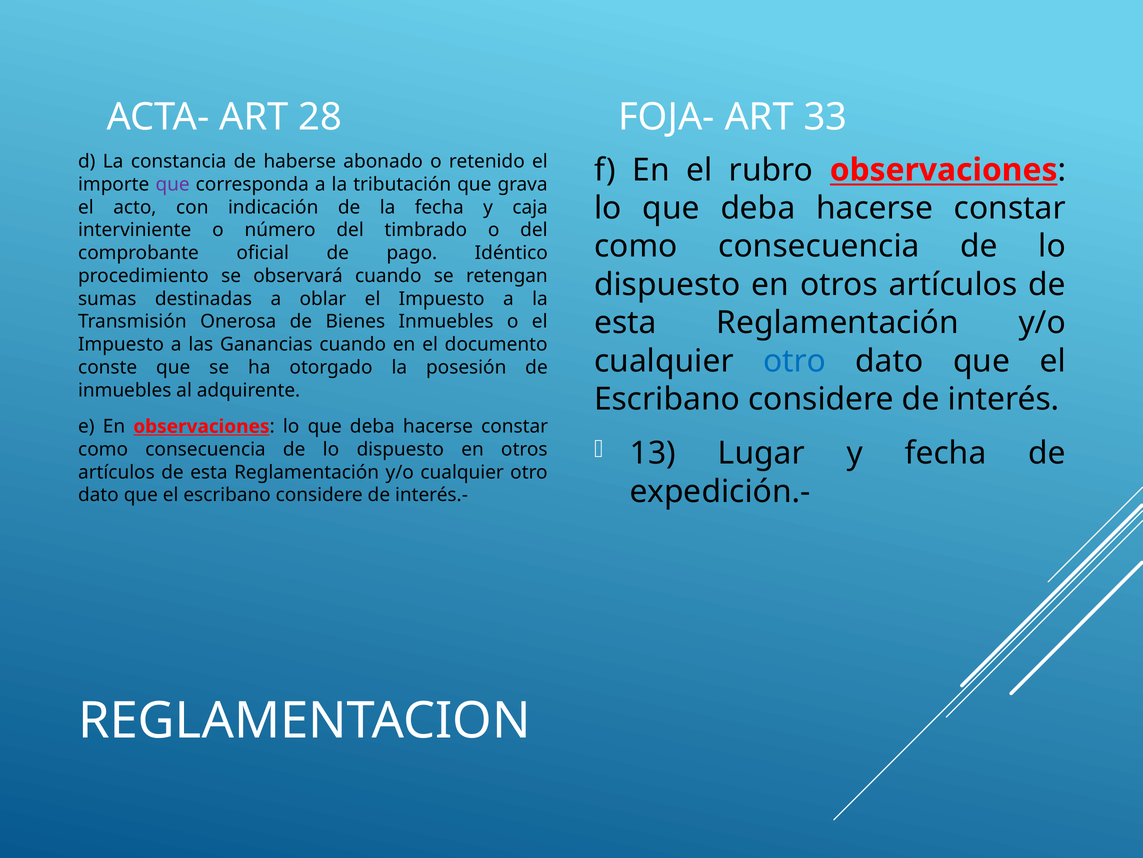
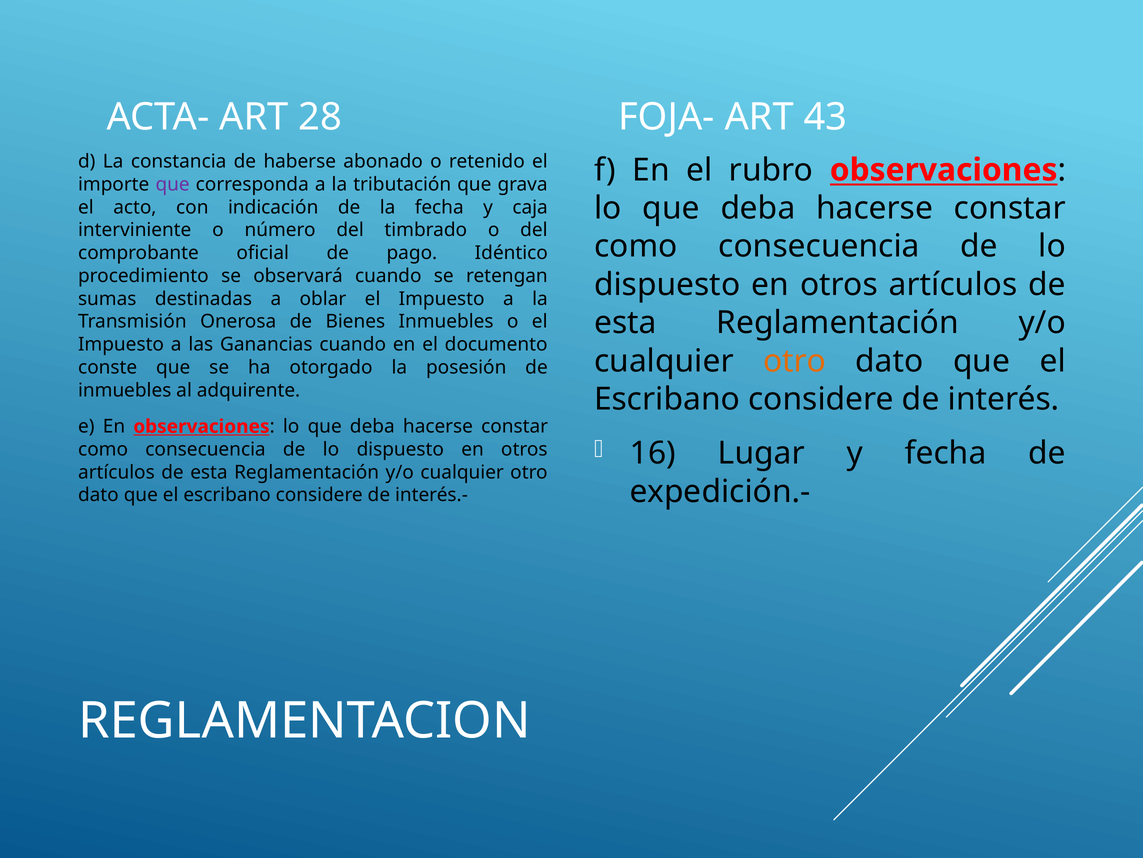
33: 33 -> 43
otro at (794, 361) colour: blue -> orange
13: 13 -> 16
